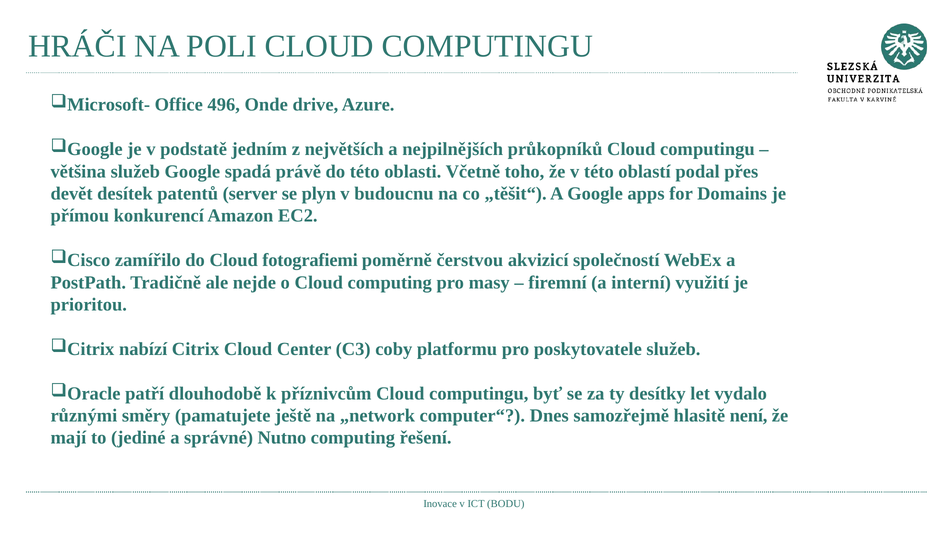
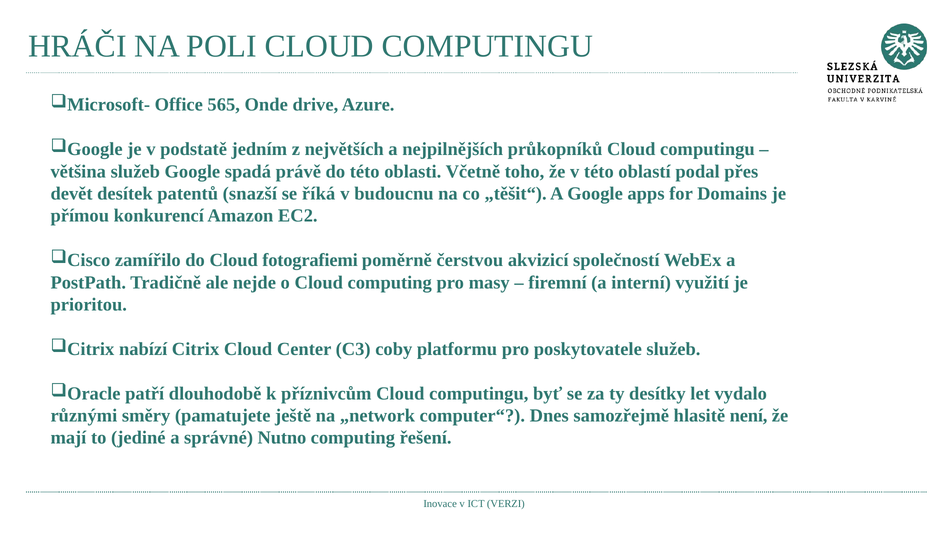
496: 496 -> 565
server: server -> snazší
plyn: plyn -> říká
BODU: BODU -> VERZI
